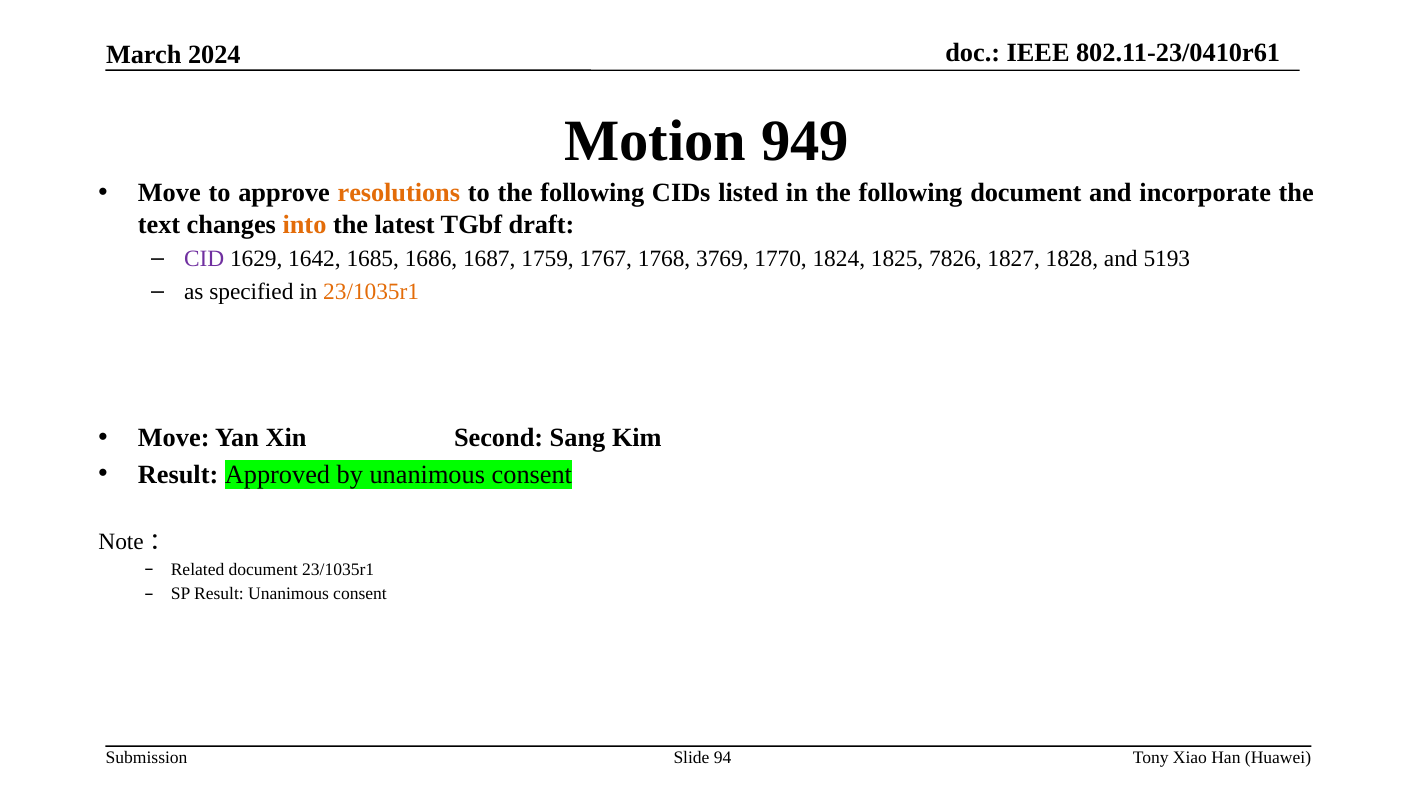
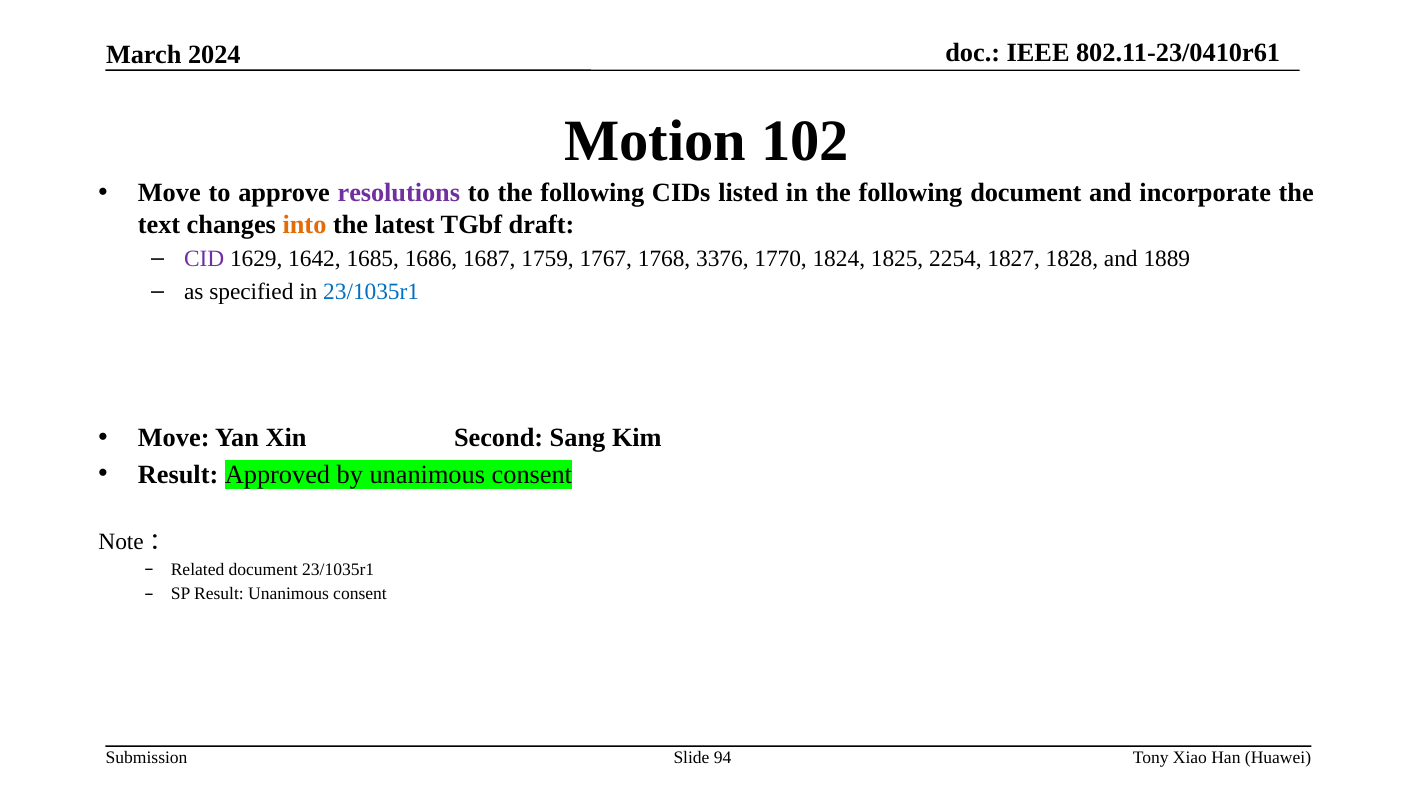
949: 949 -> 102
resolutions colour: orange -> purple
3769: 3769 -> 3376
7826: 7826 -> 2254
5193: 5193 -> 1889
23/1035r1 at (371, 292) colour: orange -> blue
